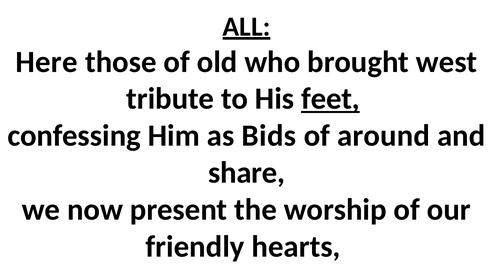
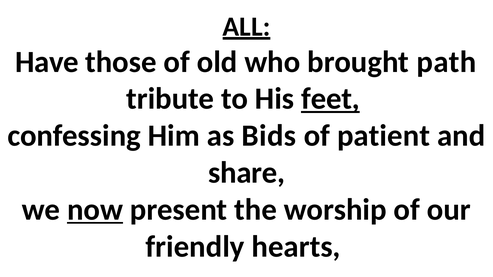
Here: Here -> Have
west: west -> path
around: around -> patient
now underline: none -> present
